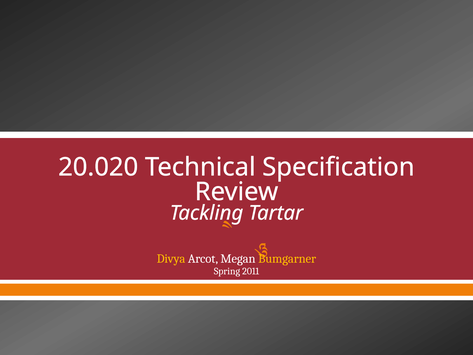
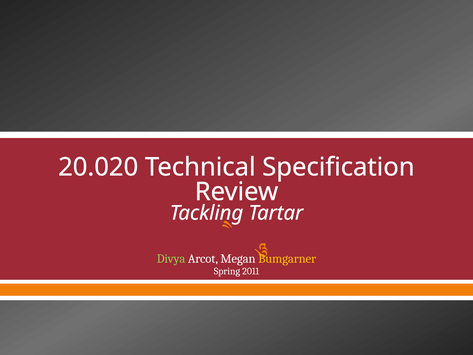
Divya colour: yellow -> light green
